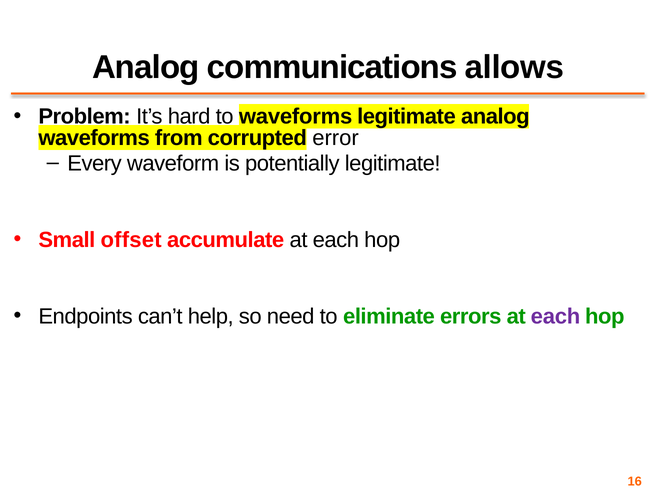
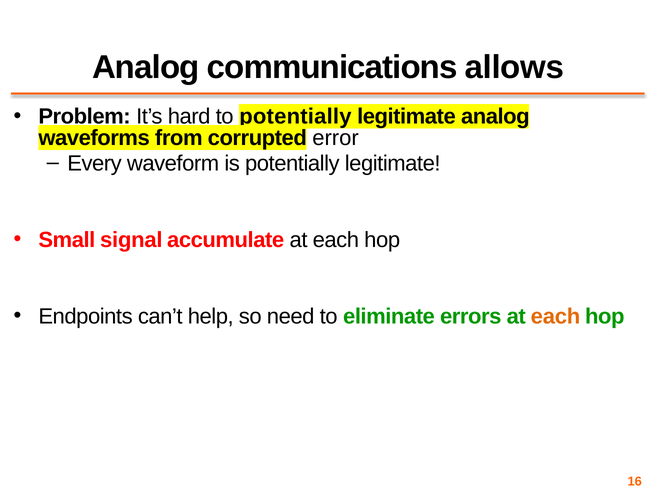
waveforms at (296, 117): waveforms -> potentially
offset: offset -> signal
each at (556, 317) colour: purple -> orange
